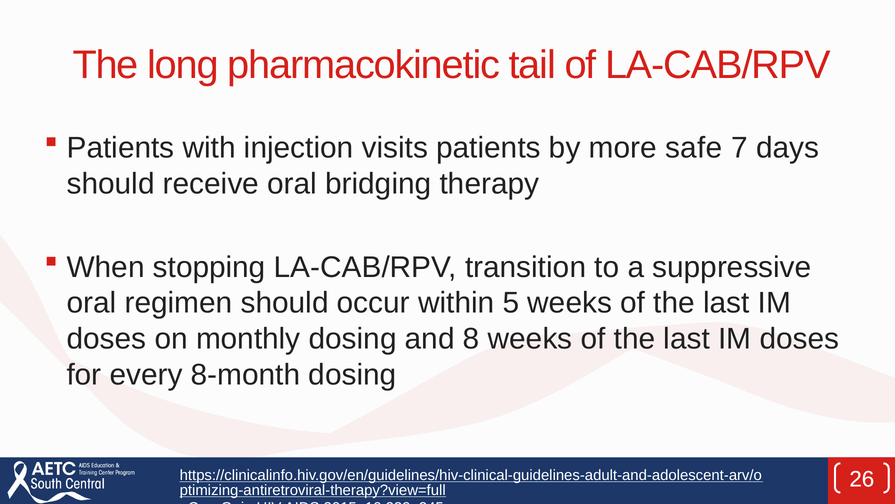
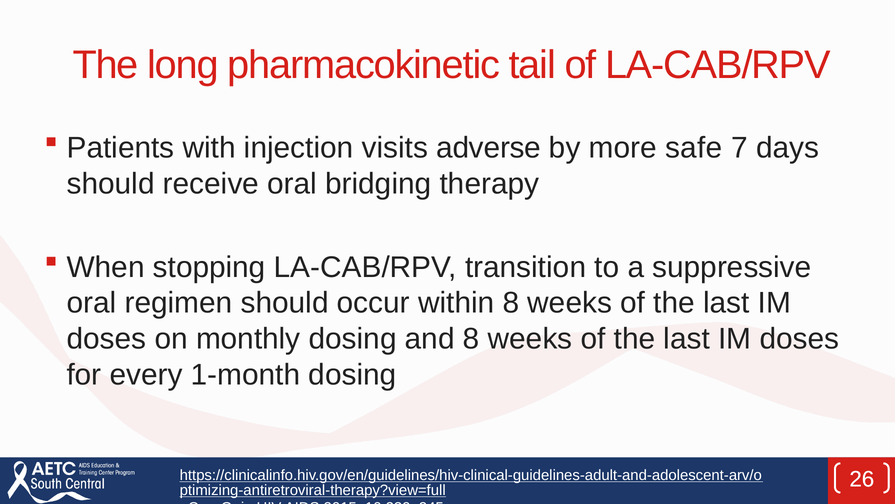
visits patients: patients -> adverse
within 5: 5 -> 8
8-month: 8-month -> 1-month
